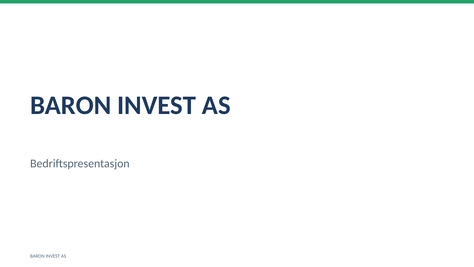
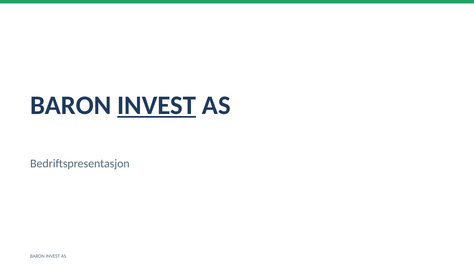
INVEST at (157, 105) underline: none -> present
